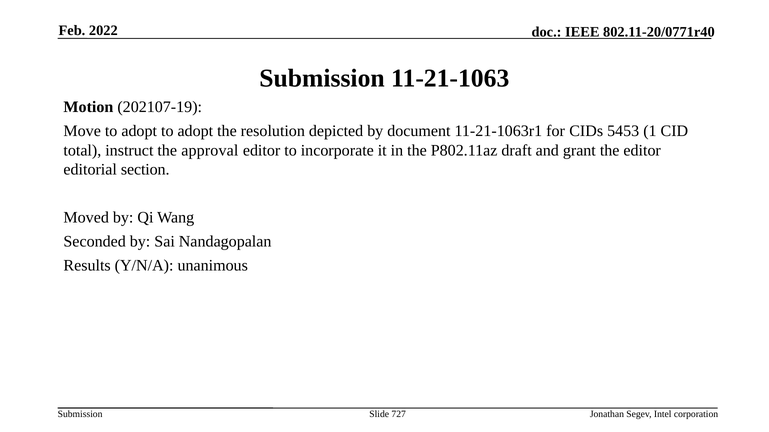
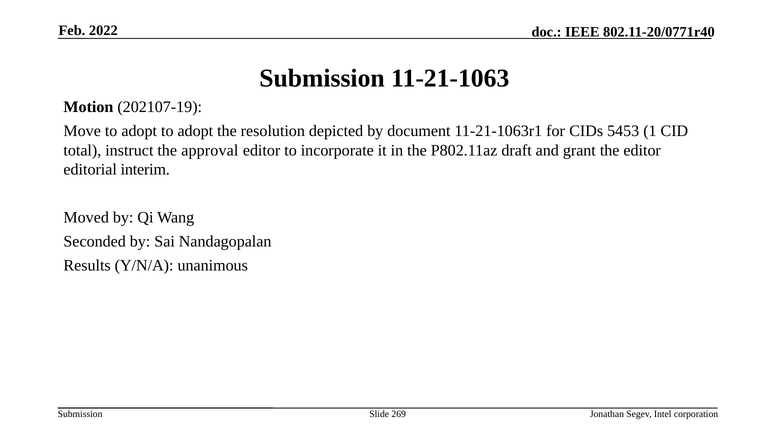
section: section -> interim
727: 727 -> 269
